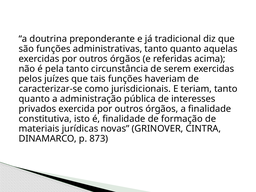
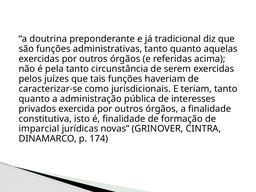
materiais: materiais -> imparcial
873: 873 -> 174
